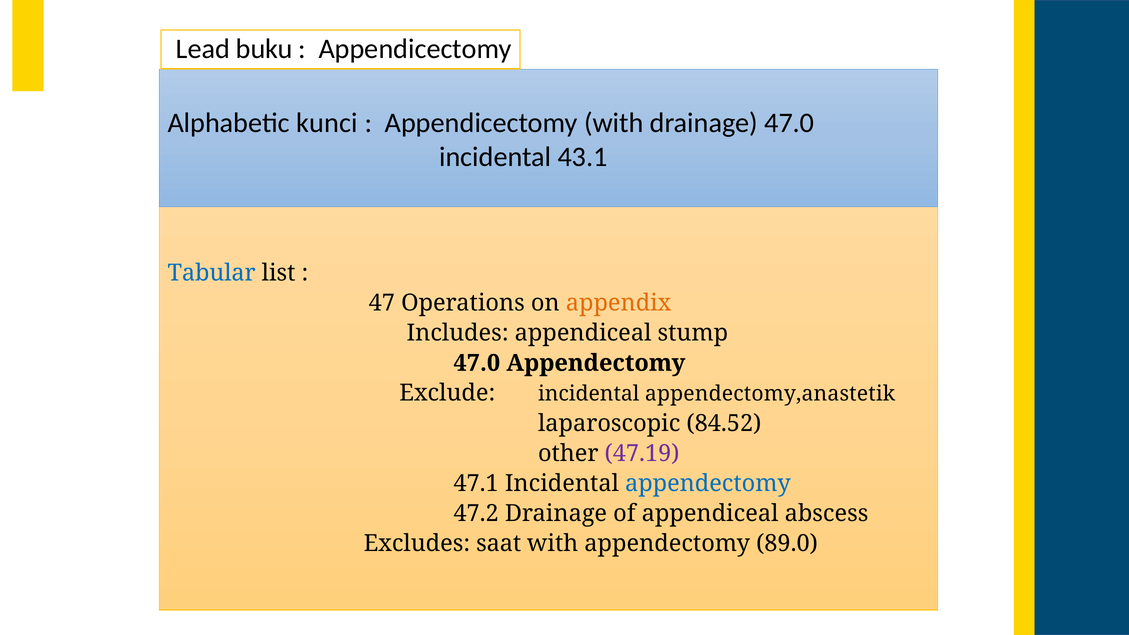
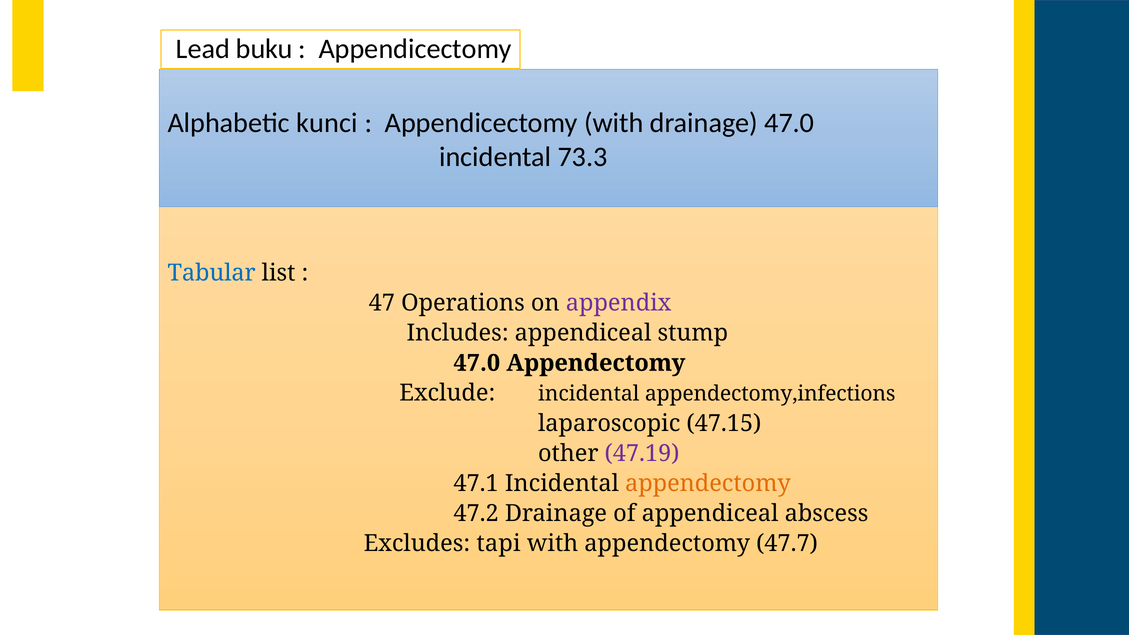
43.1: 43.1 -> 73.3
appendix colour: orange -> purple
appendectomy,anastetik: appendectomy,anastetik -> appendectomy,infections
84.52: 84.52 -> 47.15
appendectomy at (708, 484) colour: blue -> orange
saat: saat -> tapi
89.0: 89.0 -> 47.7
